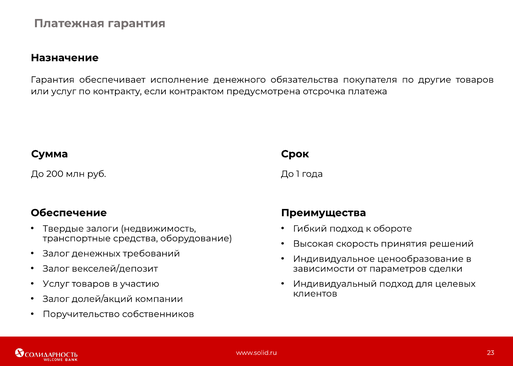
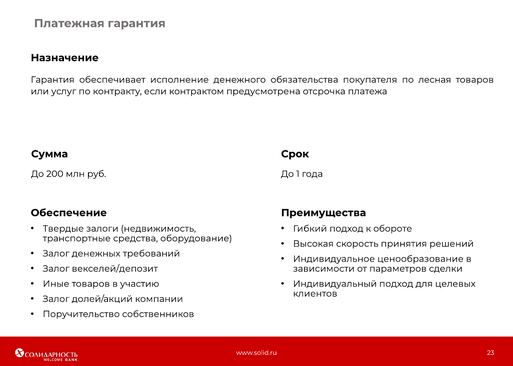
другие: другие -> лесная
Услуг at (56, 284): Услуг -> Иные
